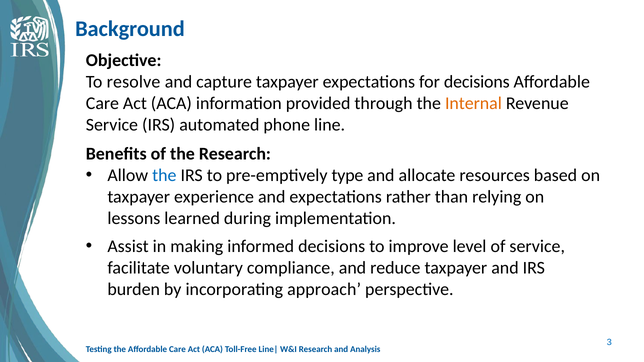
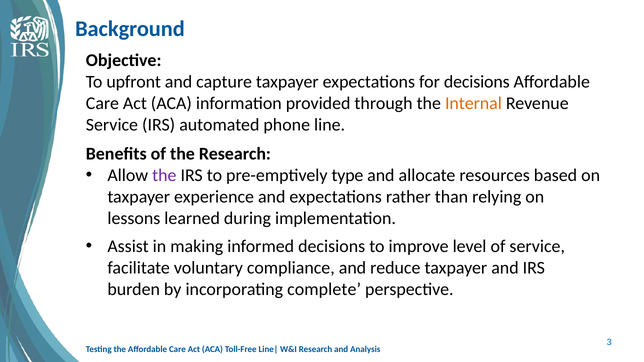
resolve: resolve -> upfront
the at (164, 176) colour: blue -> purple
approach: approach -> complete
